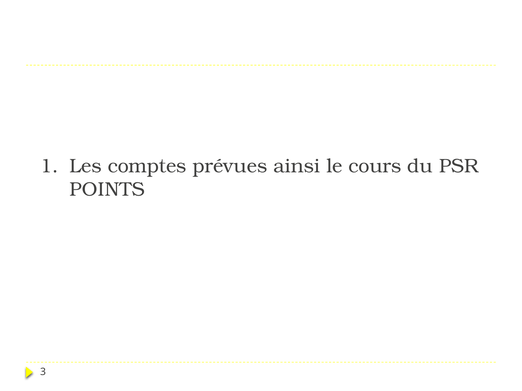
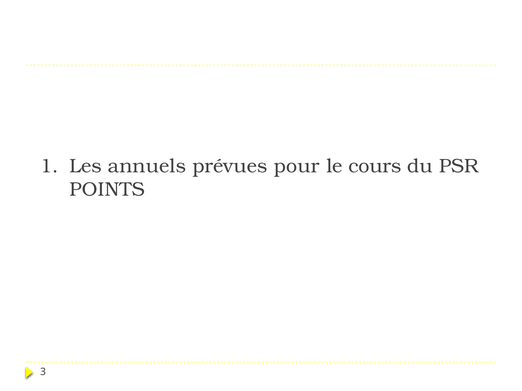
comptes: comptes -> annuels
ainsi: ainsi -> pour
